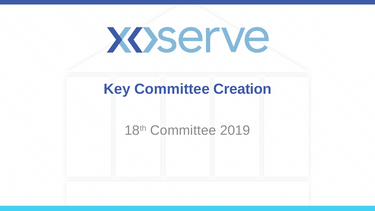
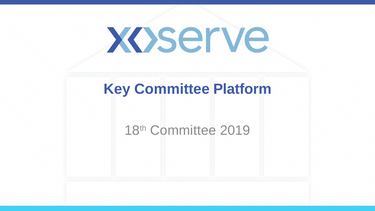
Creation: Creation -> Platform
